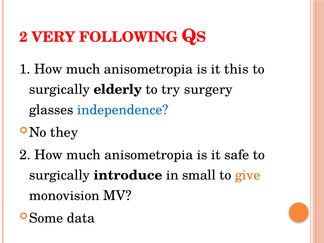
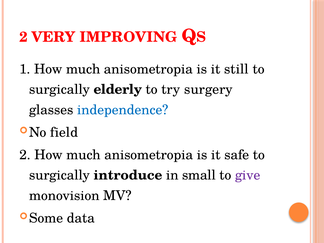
FOLLOWING: FOLLOWING -> IMPROVING
this: this -> still
they: they -> field
give colour: orange -> purple
